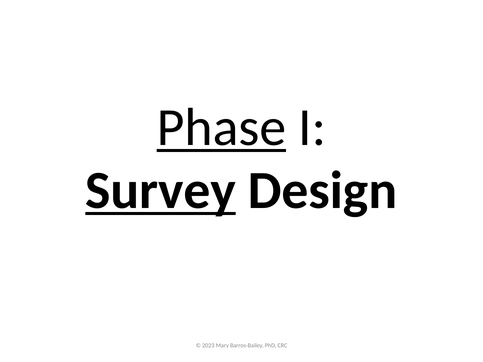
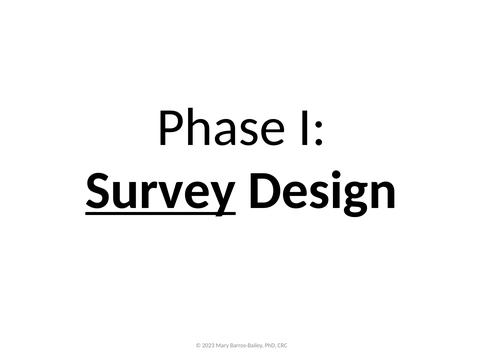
Phase underline: present -> none
